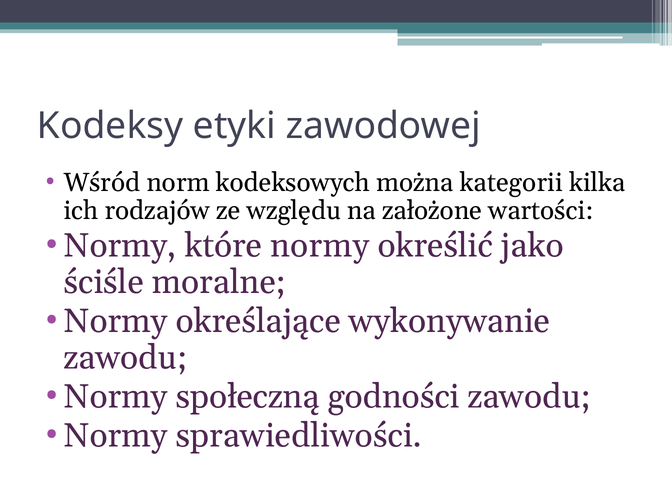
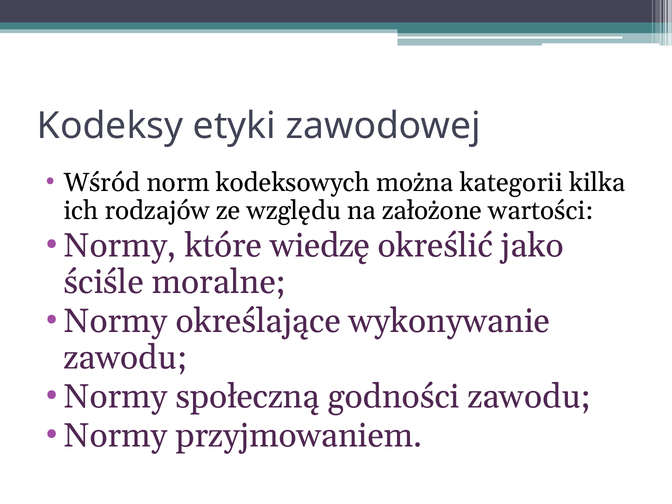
które normy: normy -> wiedzę
sprawiedliwości: sprawiedliwości -> przyjmowaniem
